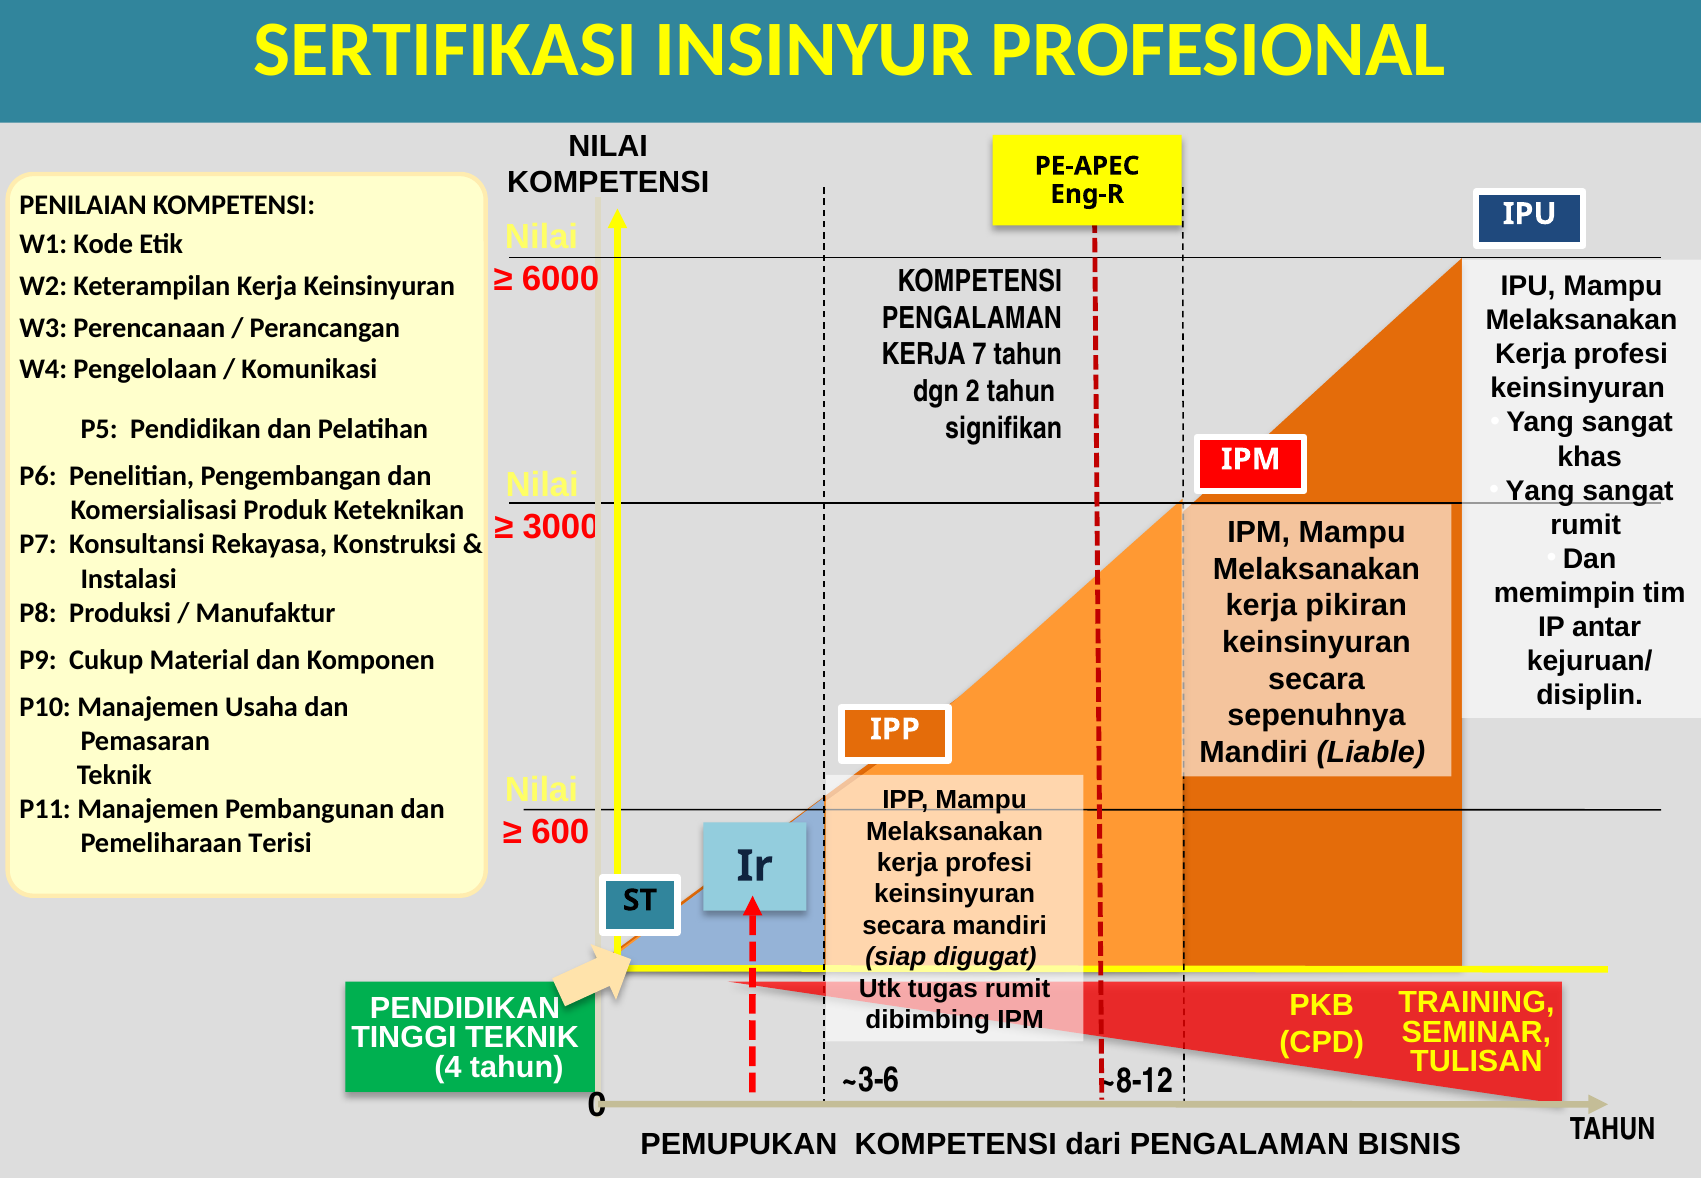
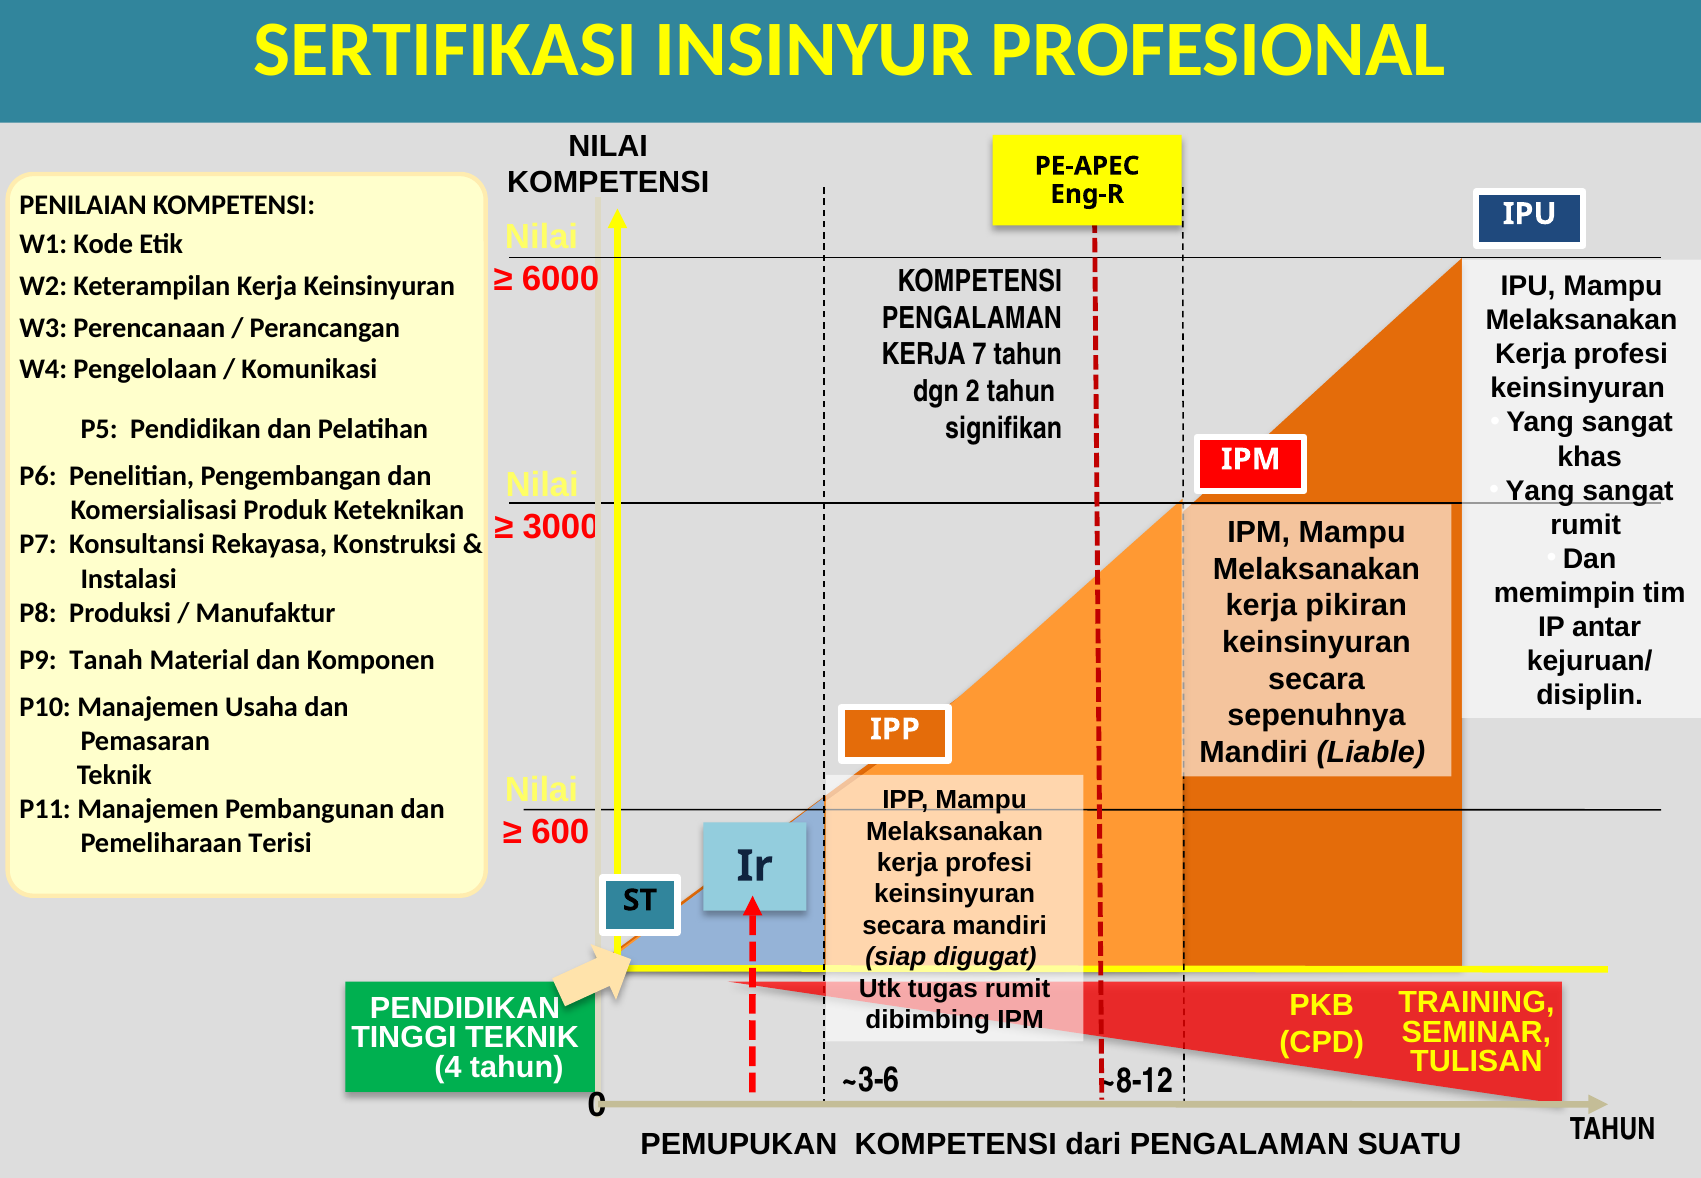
Cukup: Cukup -> Tanah
BISNIS: BISNIS -> SUATU
